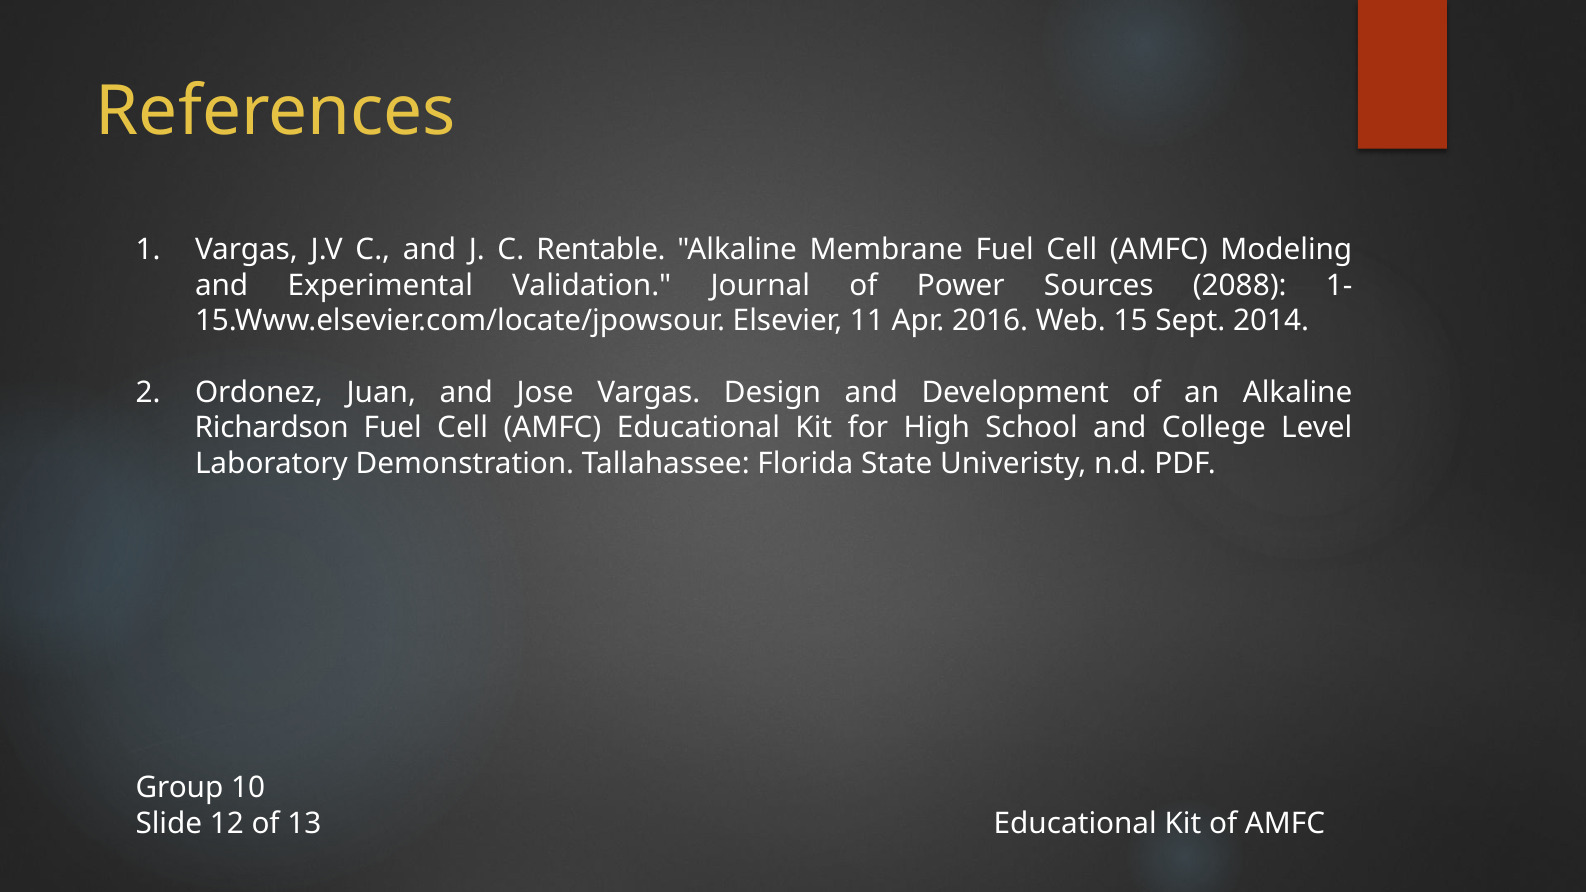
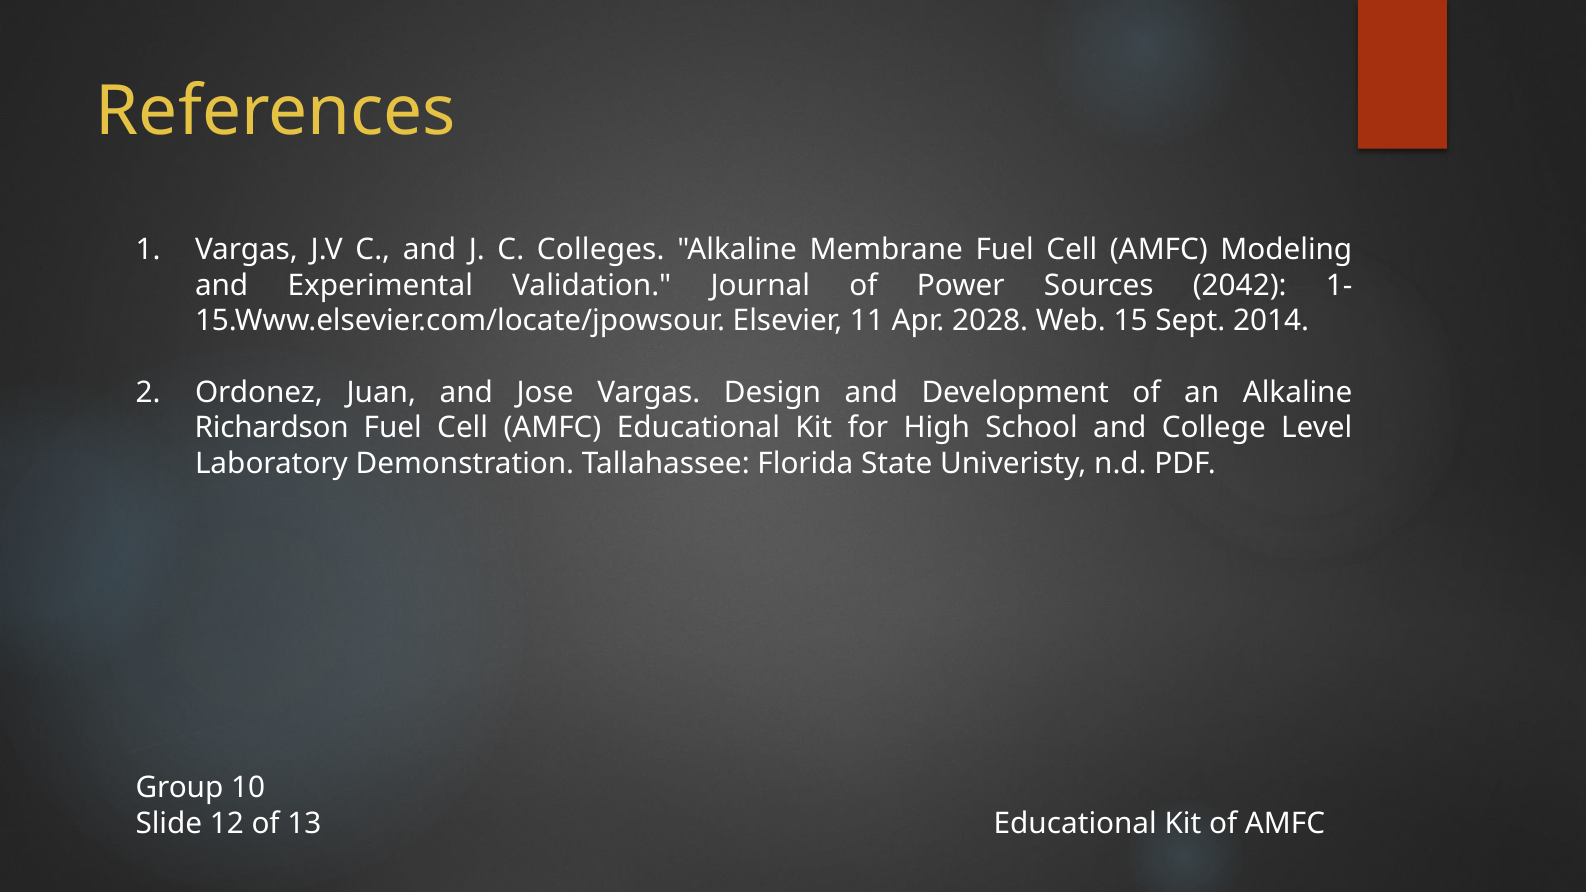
Rentable: Rentable -> Colleges
2088: 2088 -> 2042
2016: 2016 -> 2028
